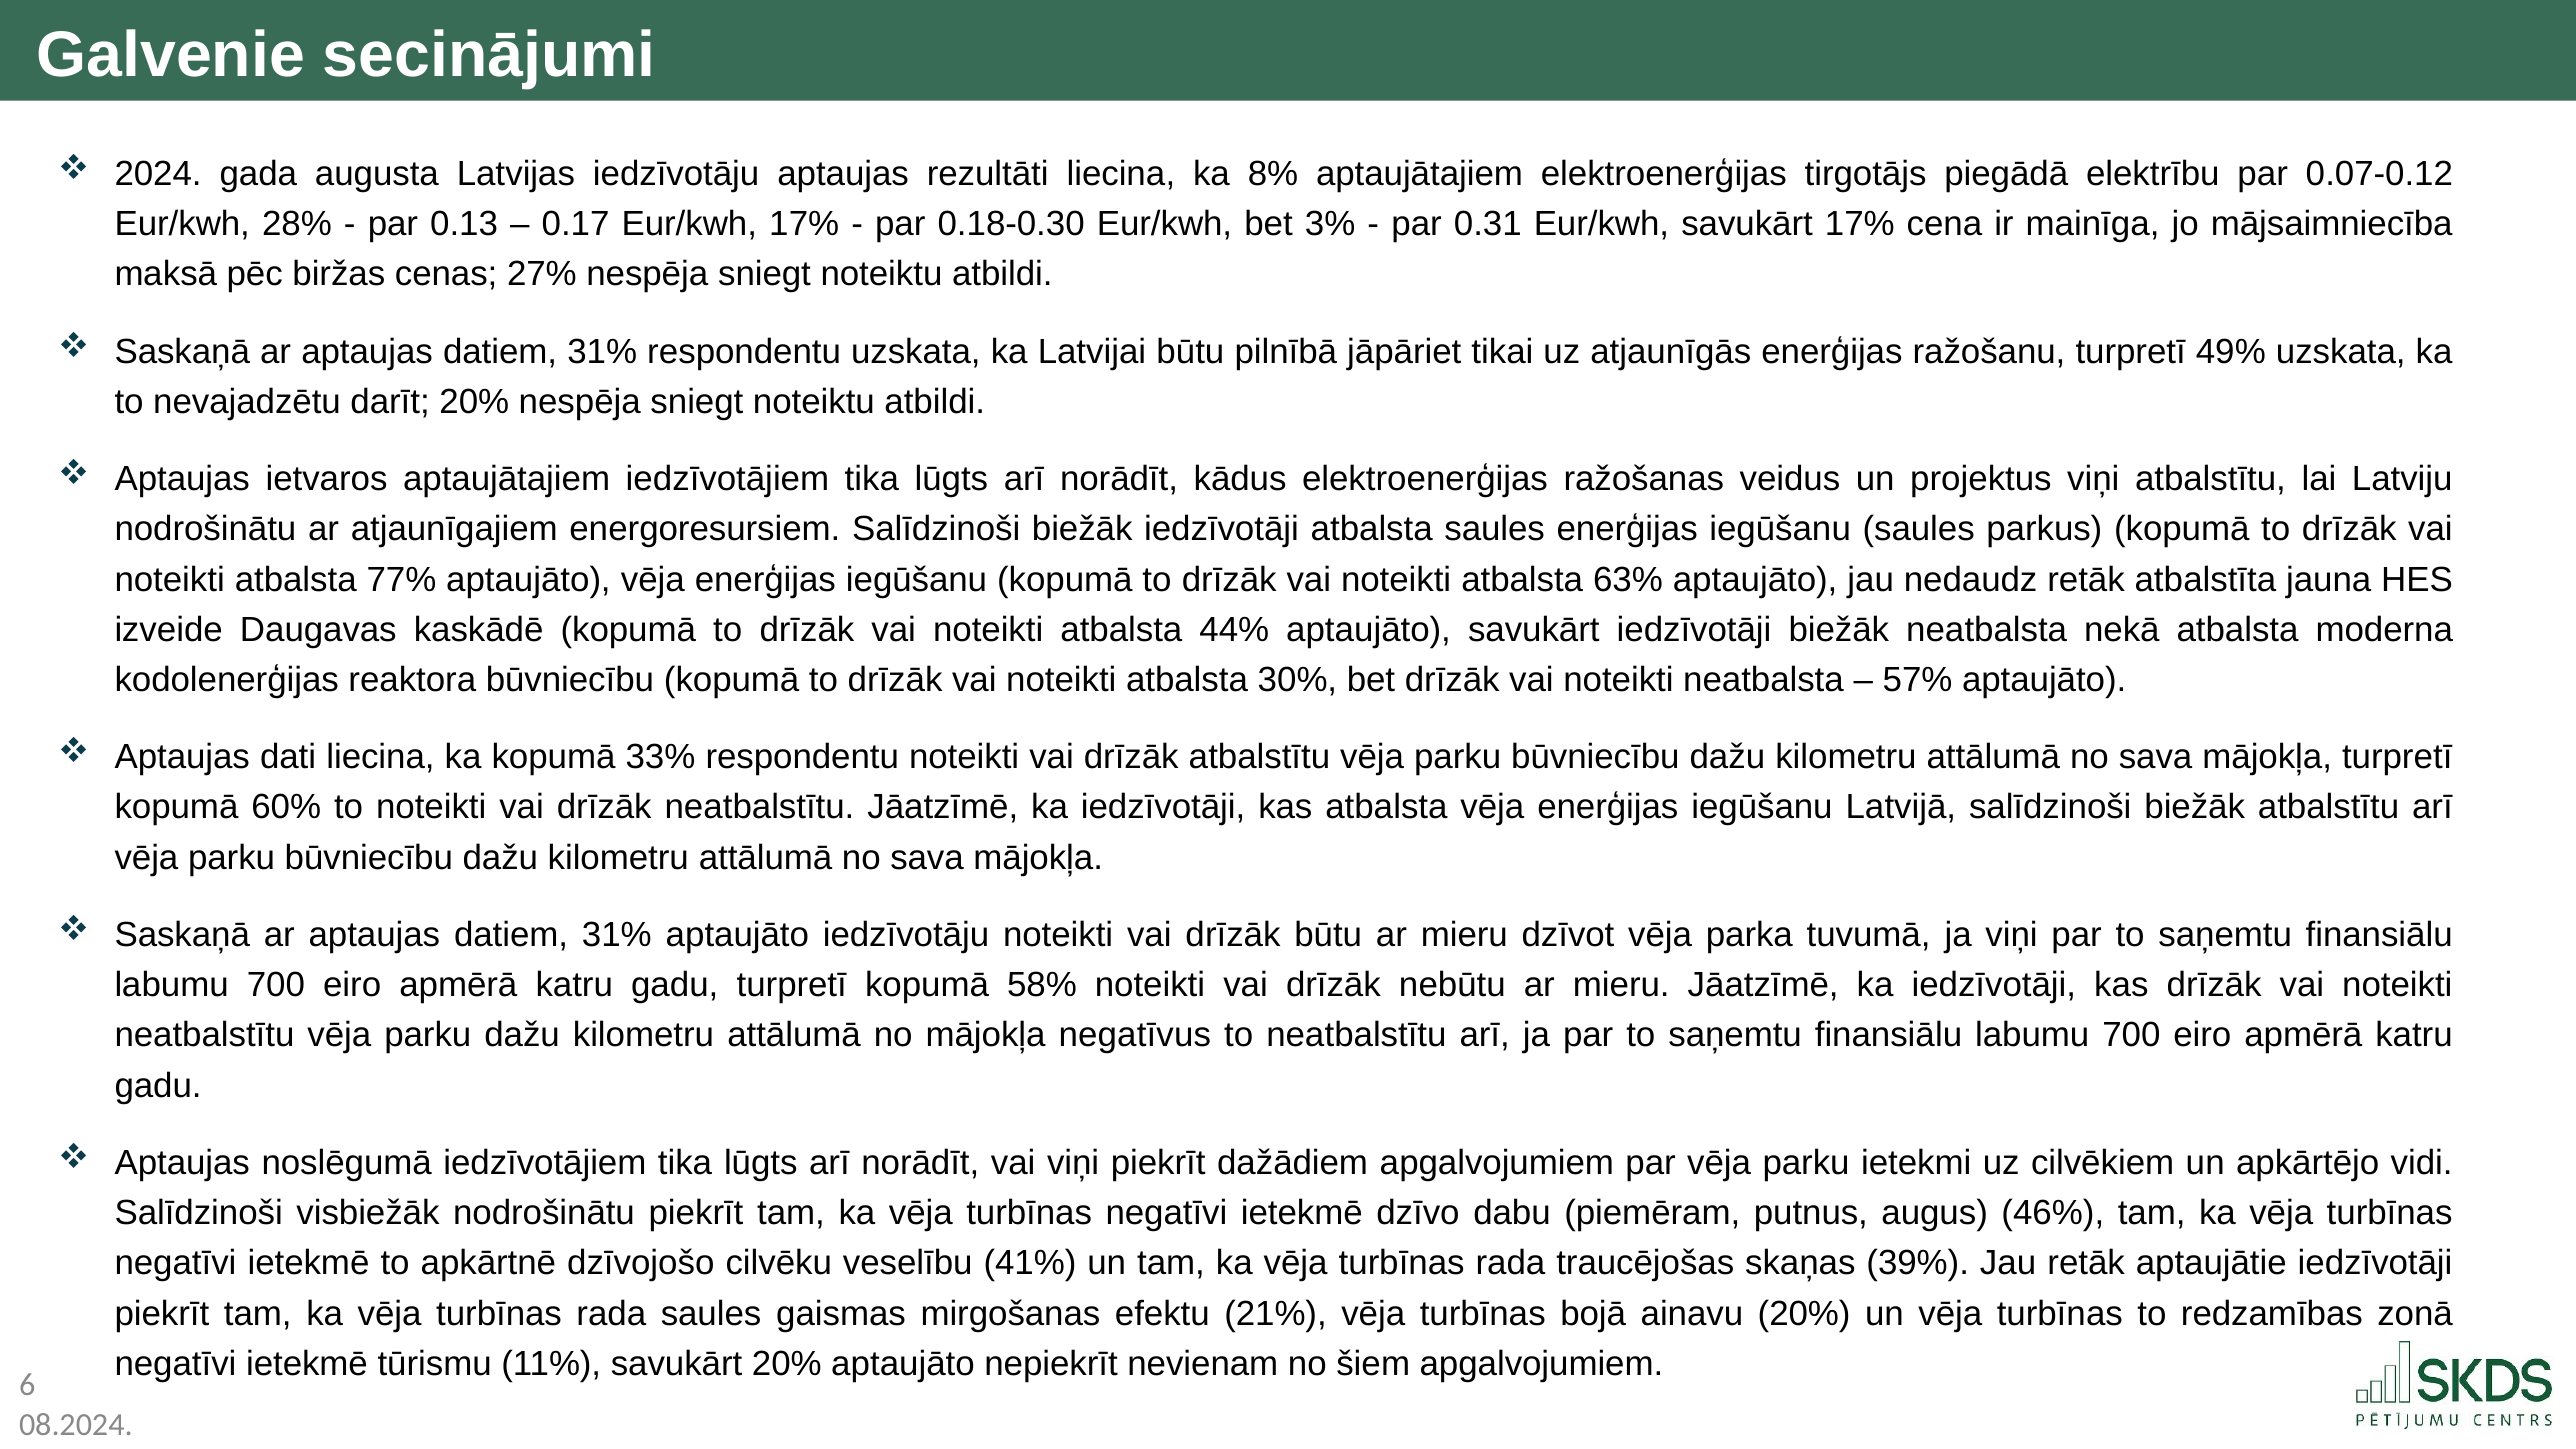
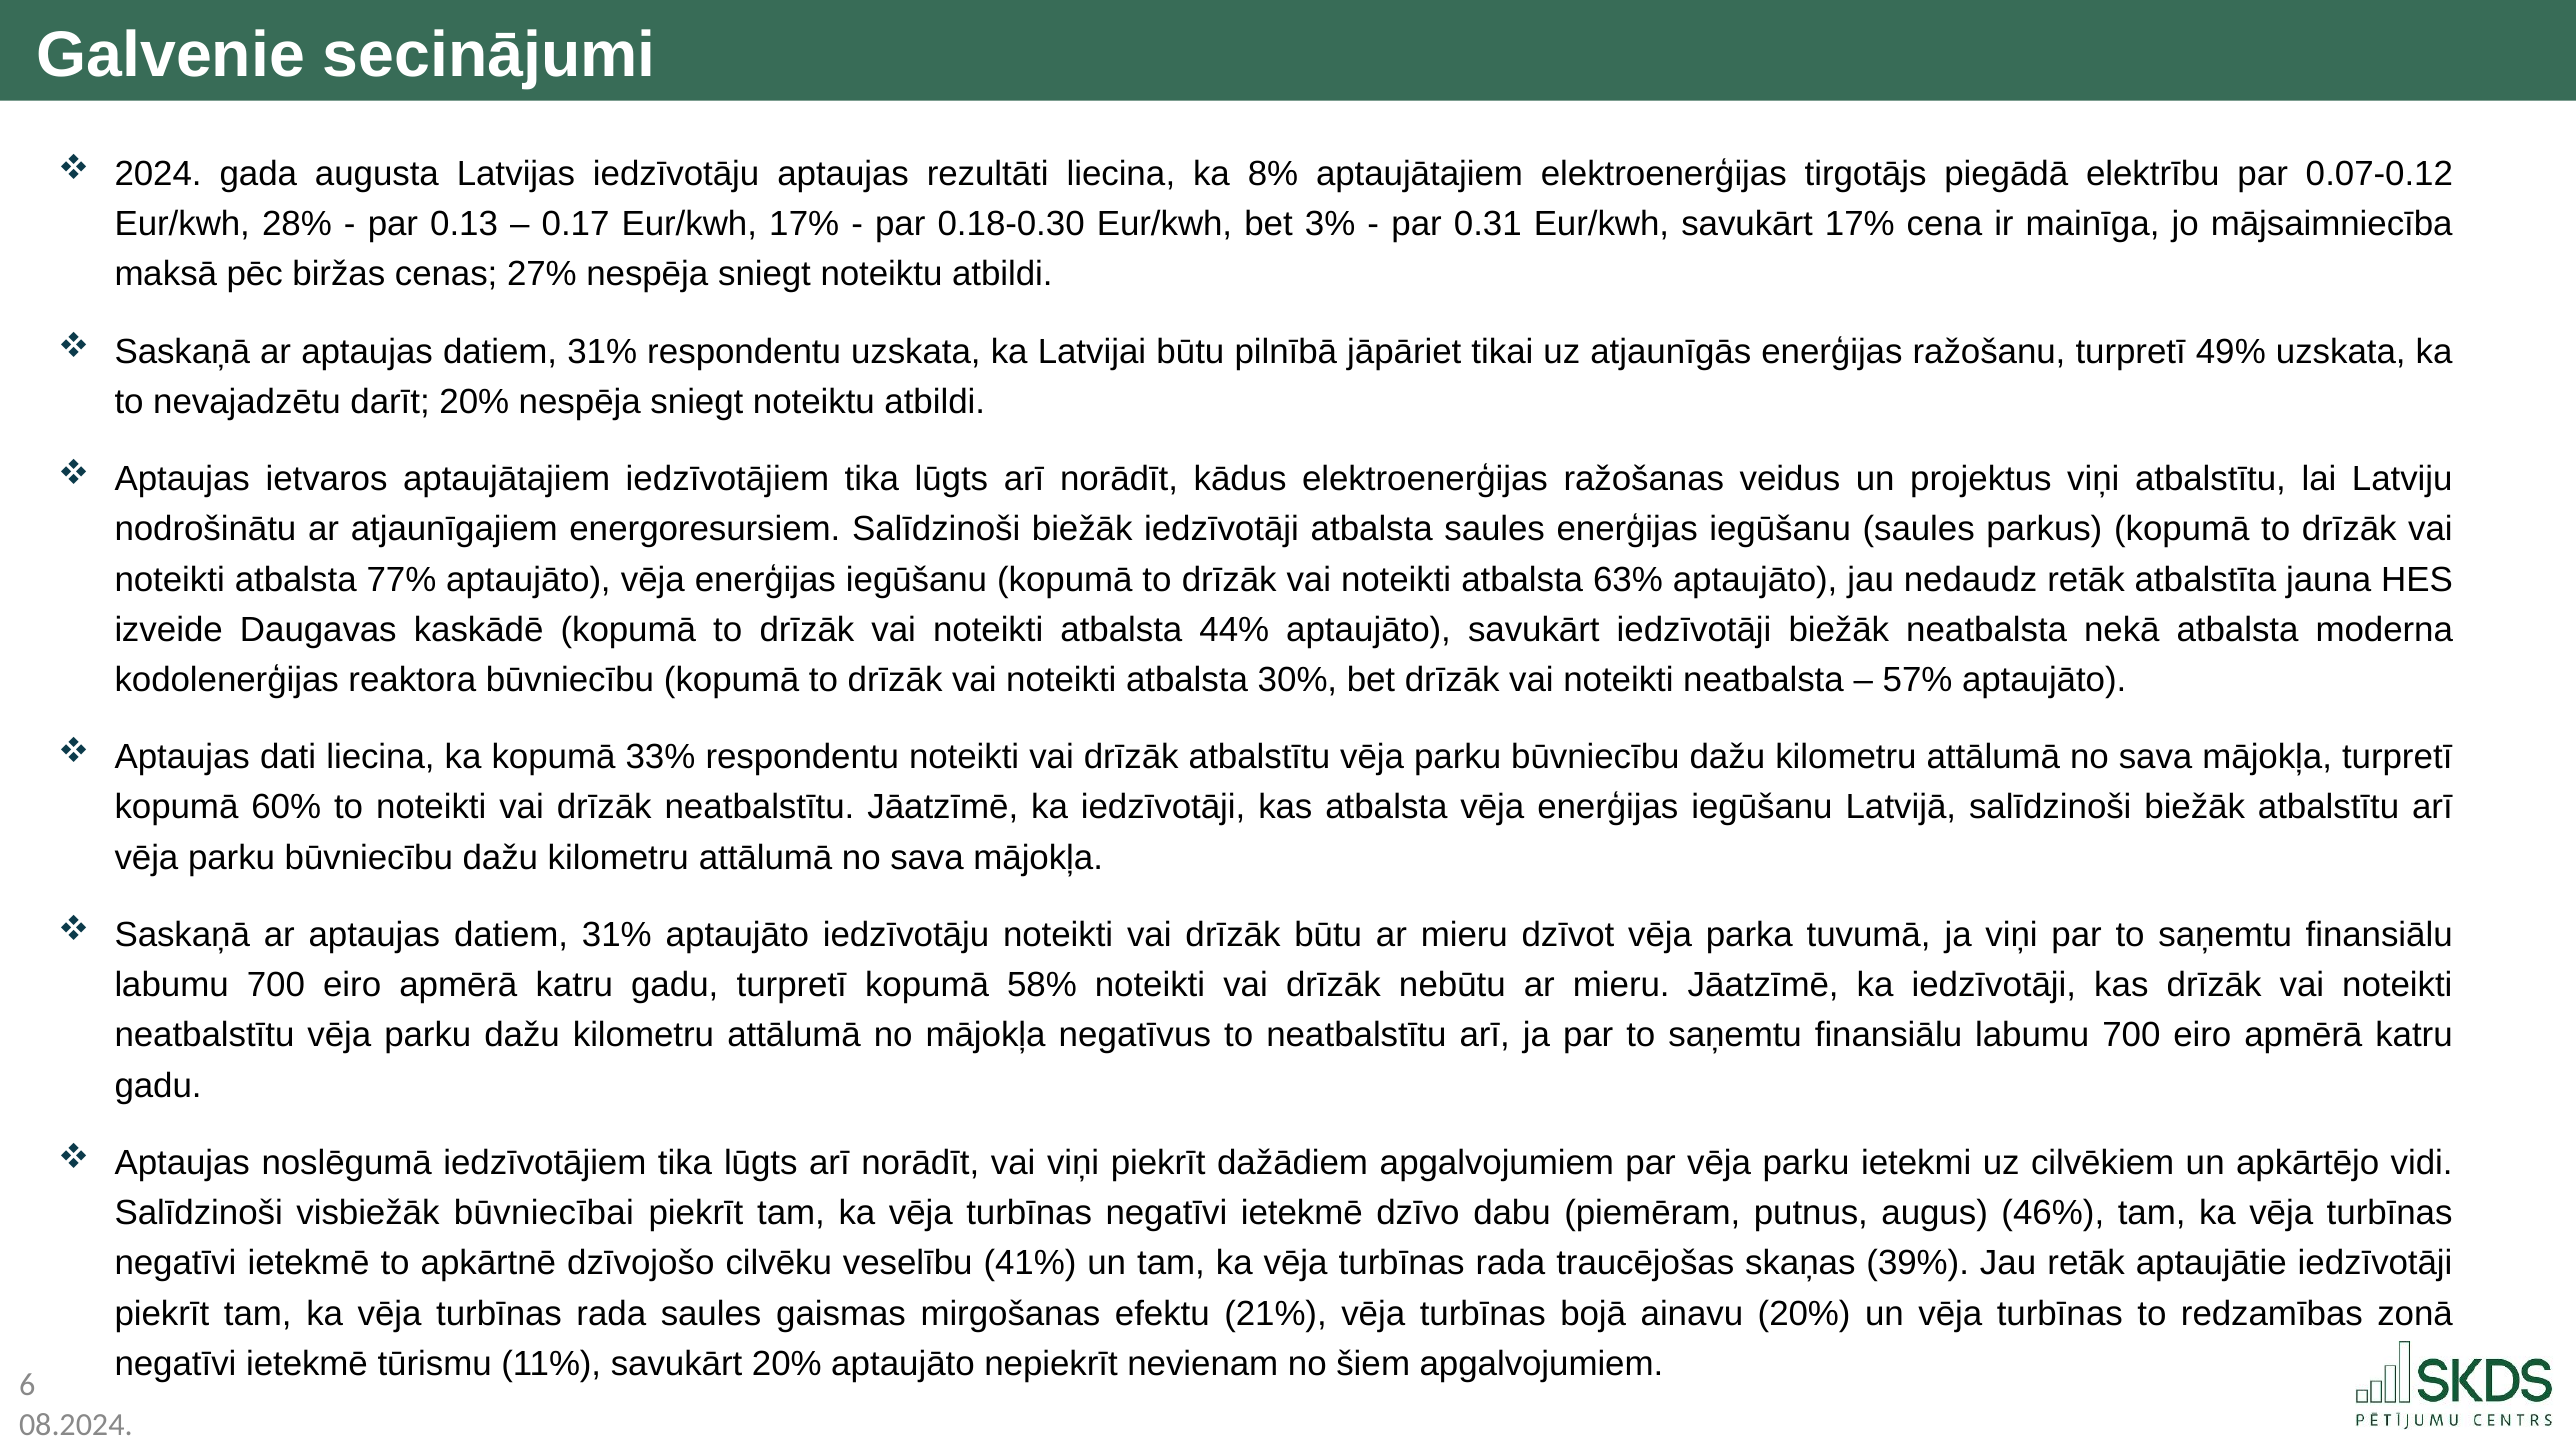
visbiežāk nodrošinātu: nodrošinātu -> būvniecībai
